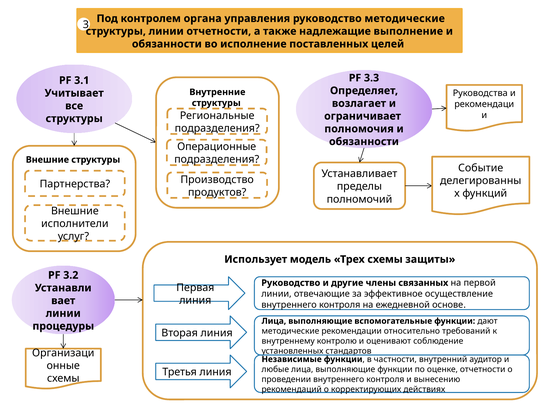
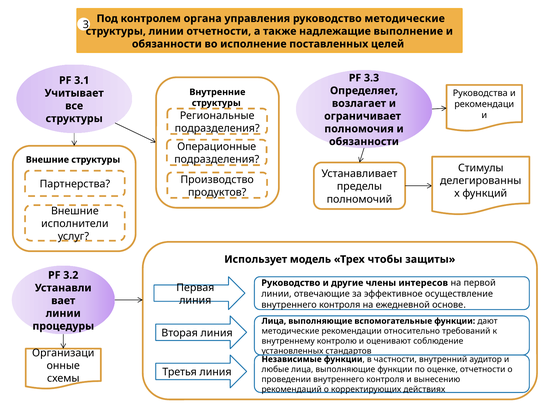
Событие: Событие -> Стимулы
Трех схемы: схемы -> чтобы
связанных: связанных -> интересов
